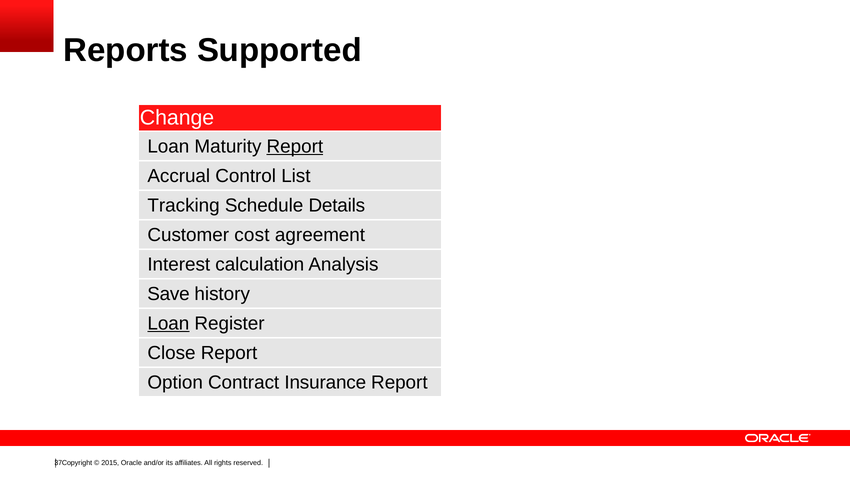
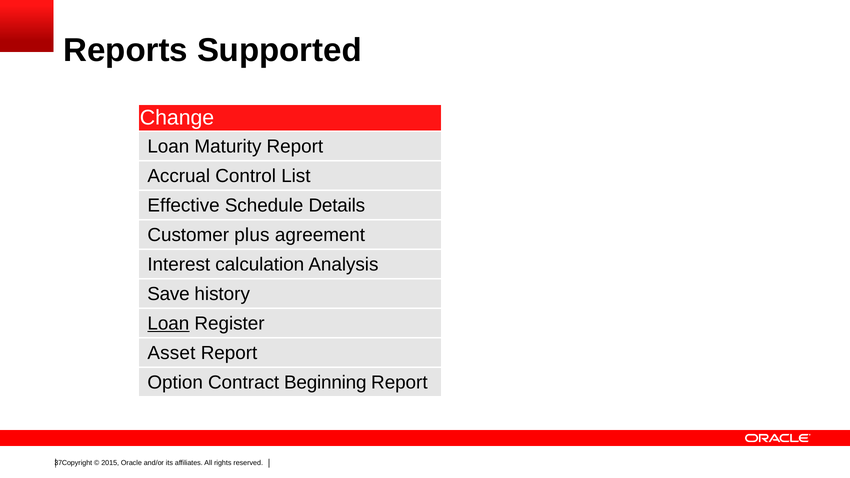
Report at (295, 146) underline: present -> none
Tracking: Tracking -> Effective
cost: cost -> plus
Close: Close -> Asset
Insurance: Insurance -> Beginning
